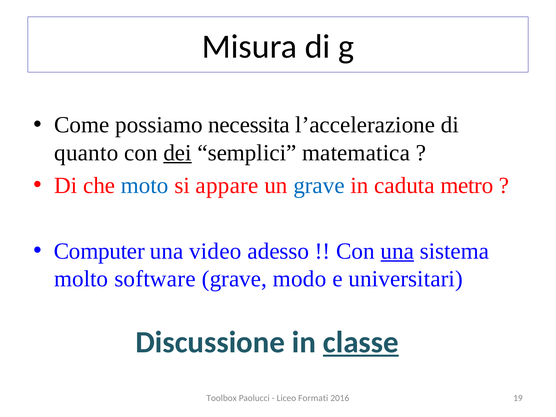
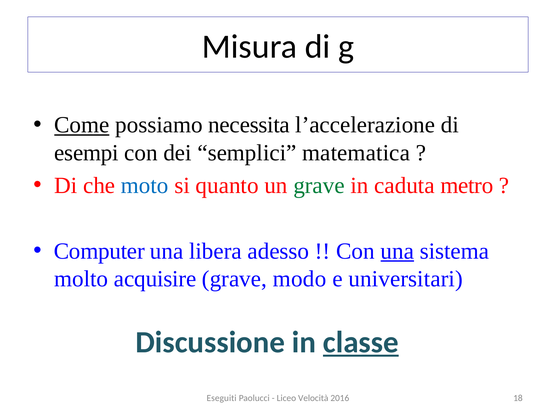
Come underline: none -> present
quanto: quanto -> esempi
dei underline: present -> none
appare: appare -> quanto
grave at (319, 186) colour: blue -> green
video: video -> libera
software: software -> acquisire
Toolbox: Toolbox -> Eseguiti
Formati: Formati -> Velocità
19: 19 -> 18
